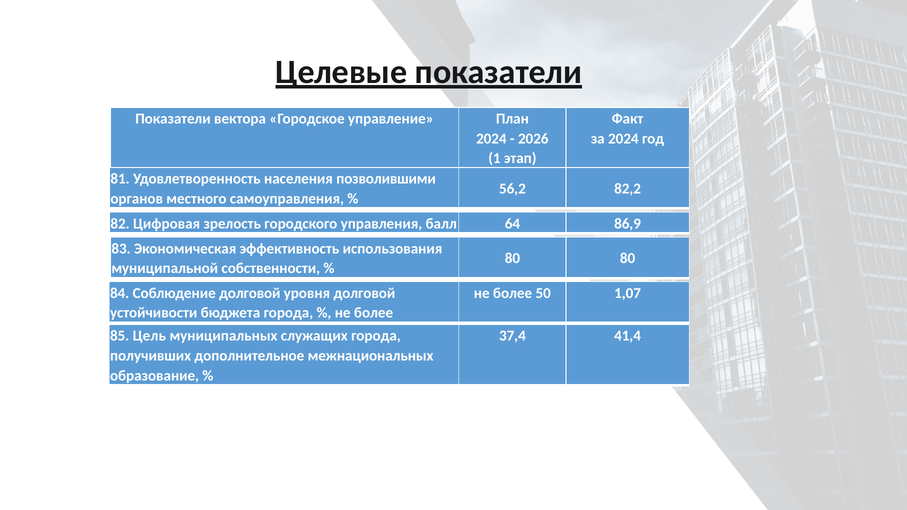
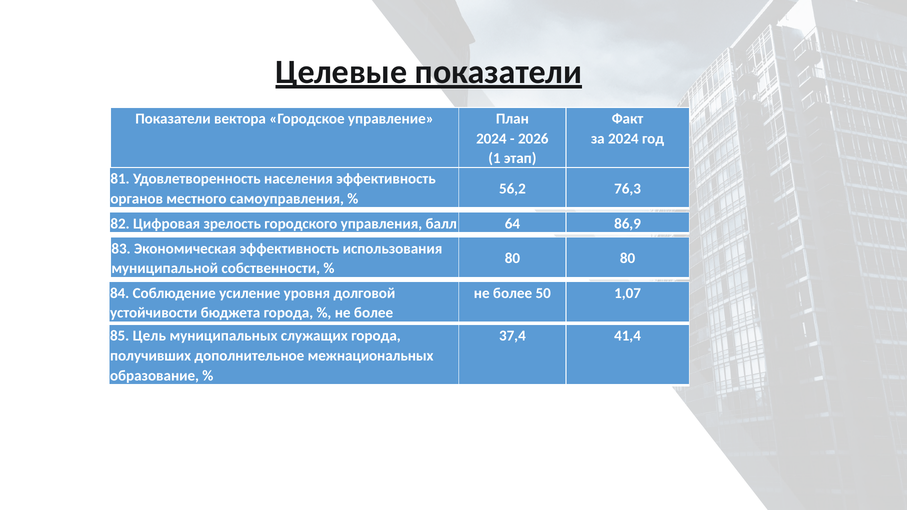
населения позволившими: позволившими -> эффективность
82,2: 82,2 -> 76,3
Соблюдение долговой: долговой -> усиление
